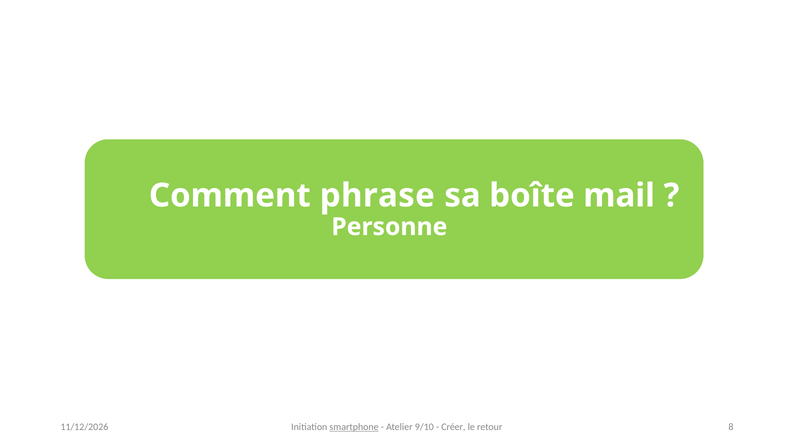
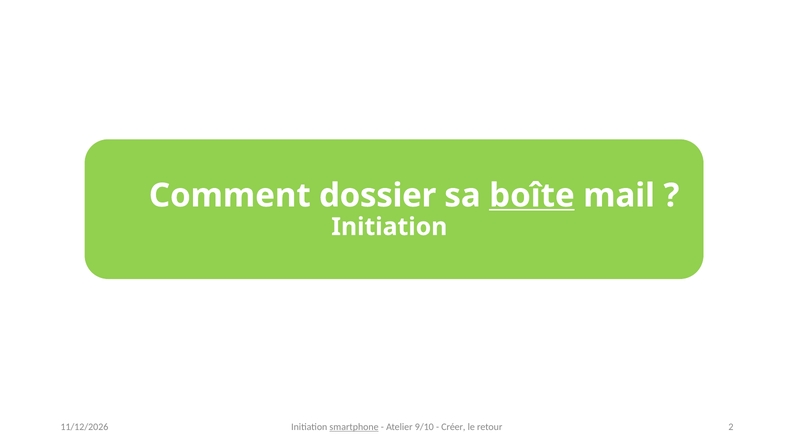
phrase: phrase -> dossier
boîte underline: none -> present
Personne at (389, 227): Personne -> Initiation
8: 8 -> 2
